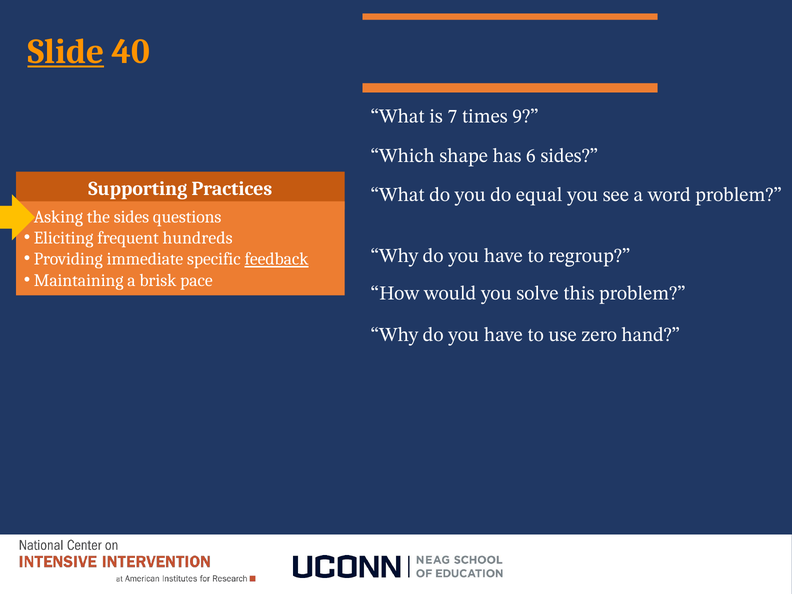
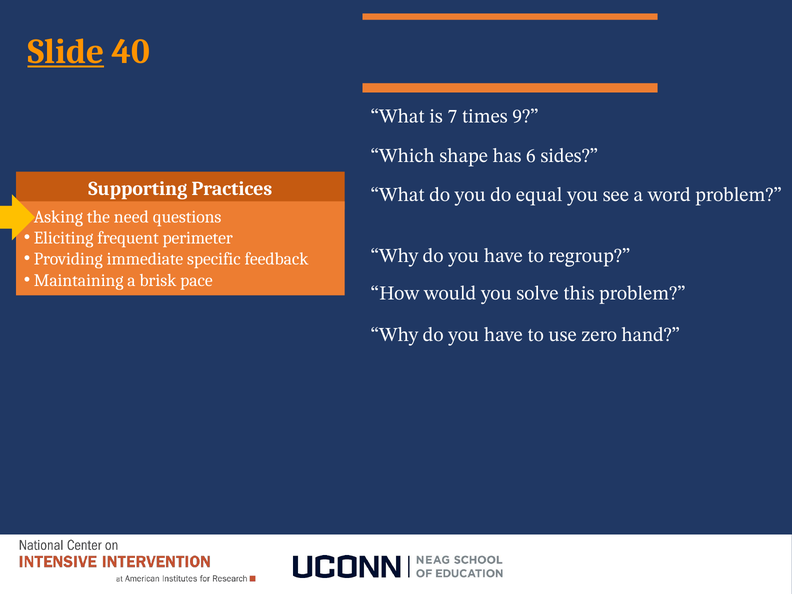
the sides: sides -> need
hundreds: hundreds -> perimeter
feedback underline: present -> none
